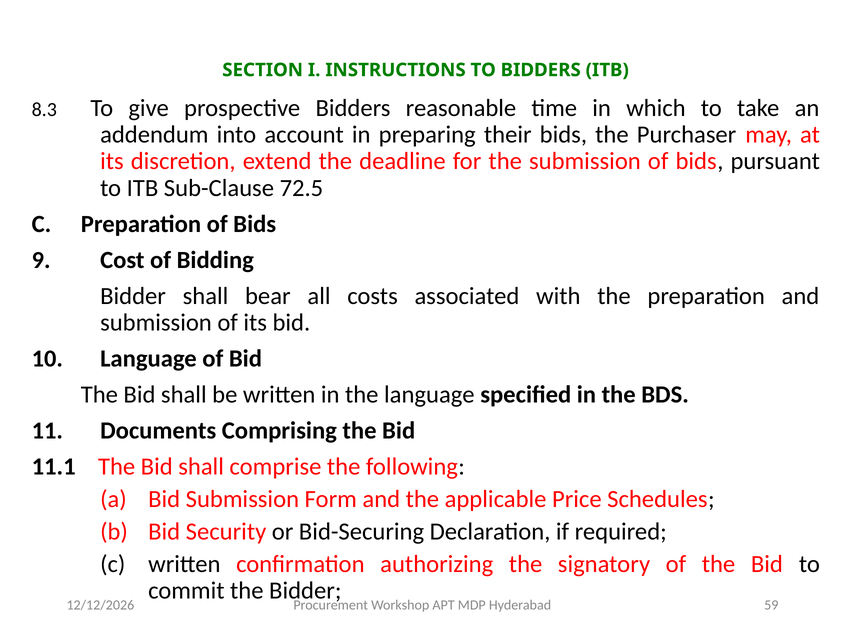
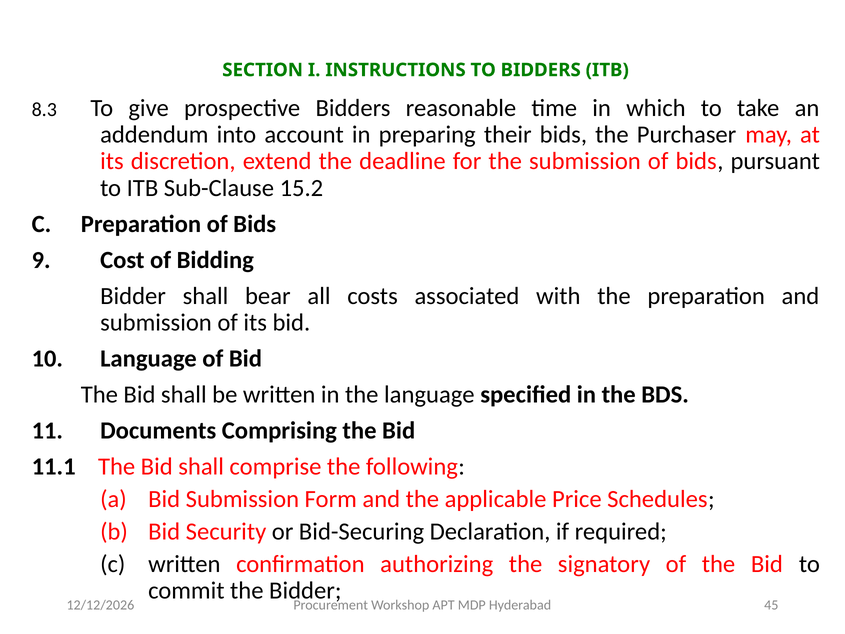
72.5: 72.5 -> 15.2
59: 59 -> 45
